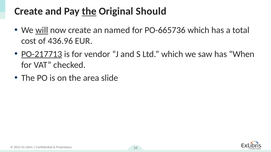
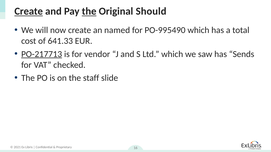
Create at (29, 11) underline: none -> present
will underline: present -> none
PO-665736: PO-665736 -> PO-995490
436.96: 436.96 -> 641.33
When: When -> Sends
area: area -> staff
